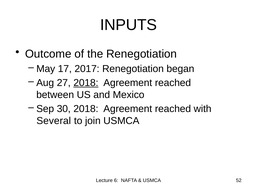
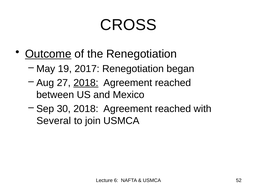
INPUTS: INPUTS -> CROSS
Outcome underline: none -> present
17: 17 -> 19
